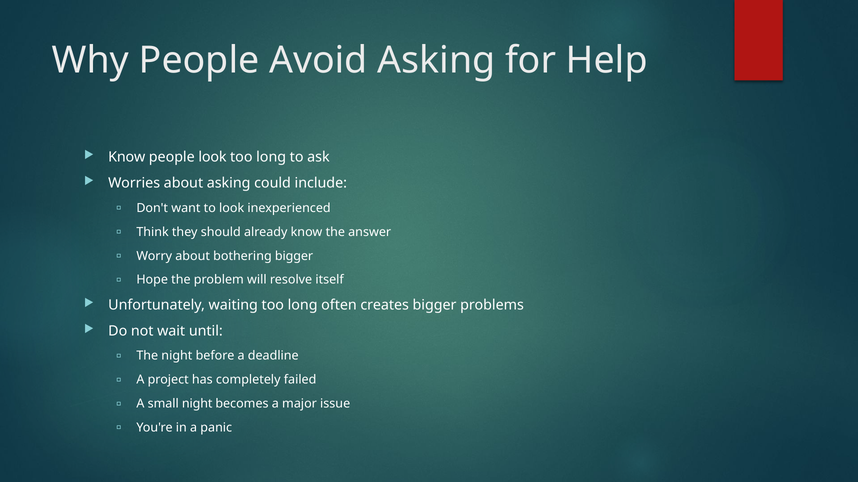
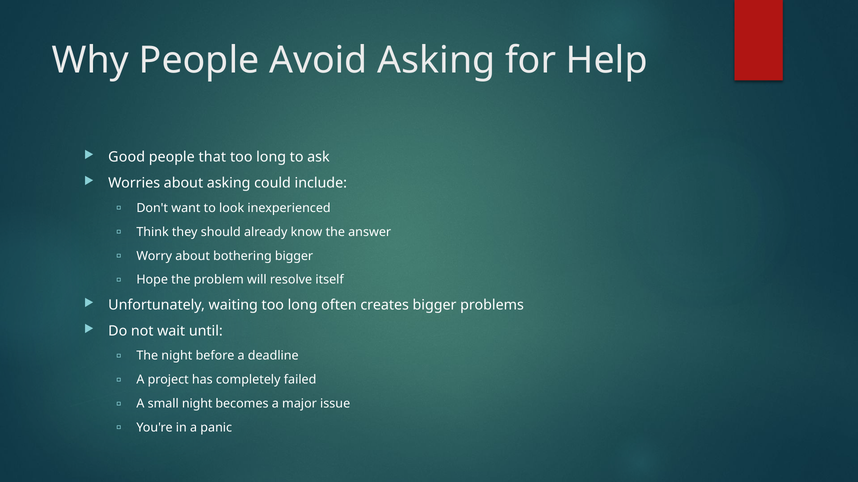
Know at (127, 157): Know -> Good
people look: look -> that
